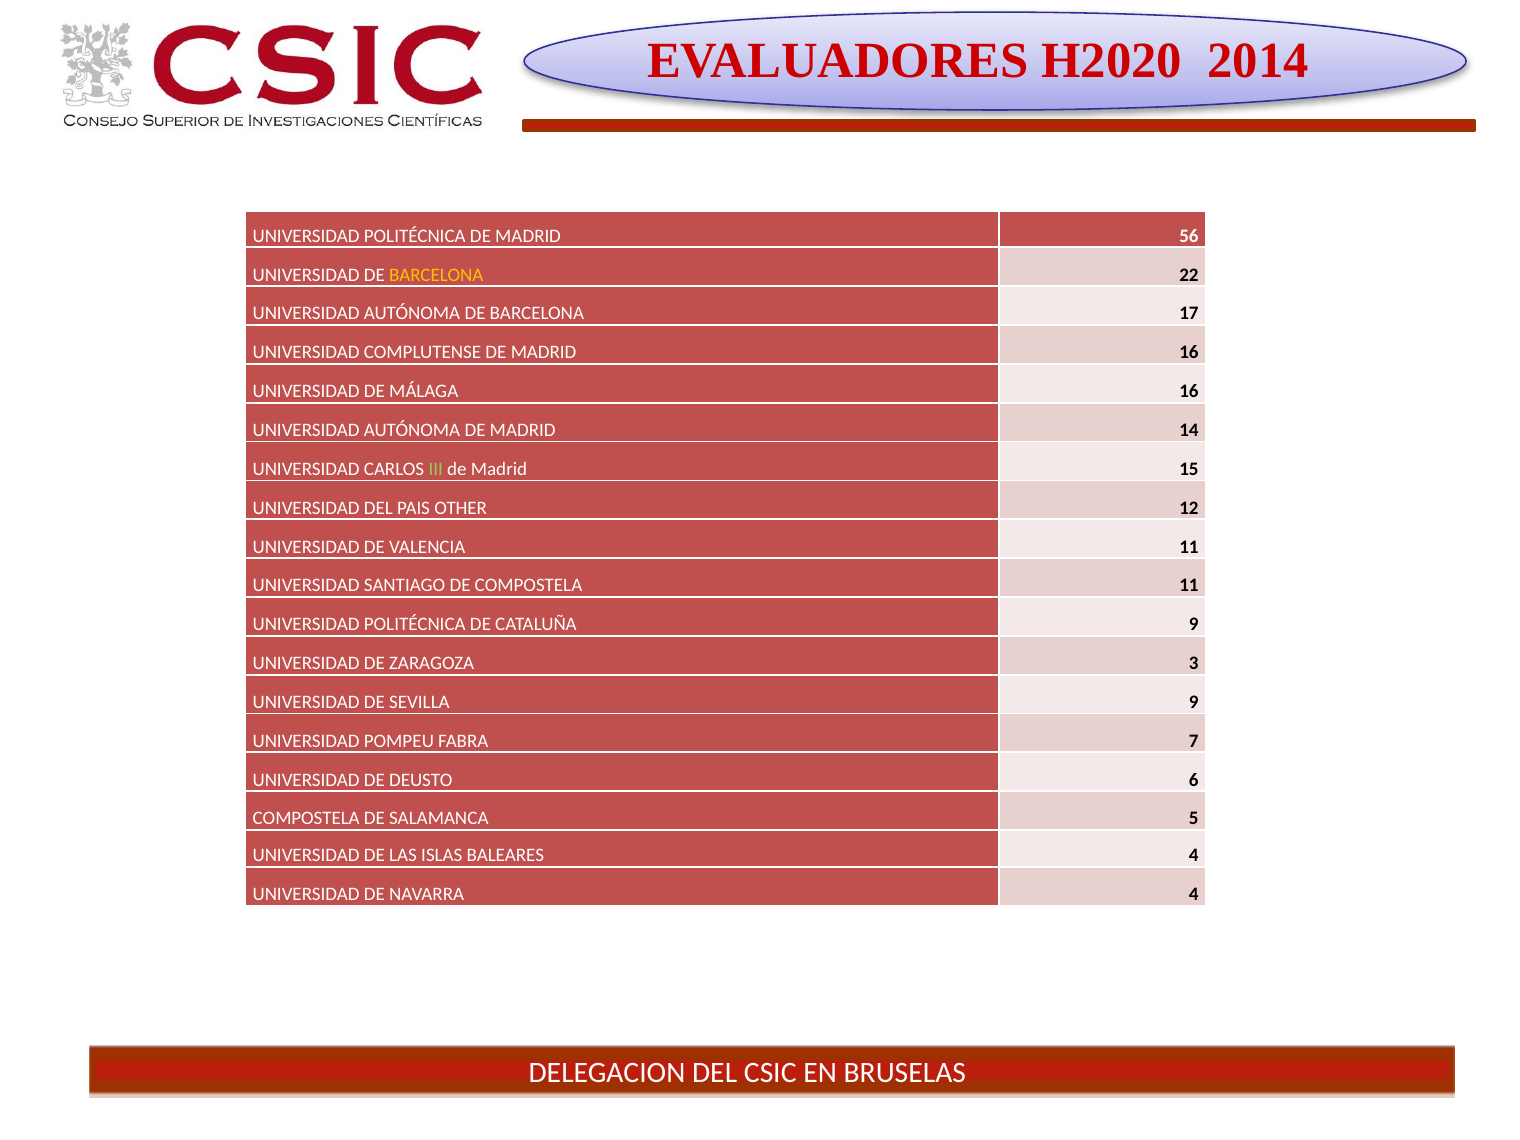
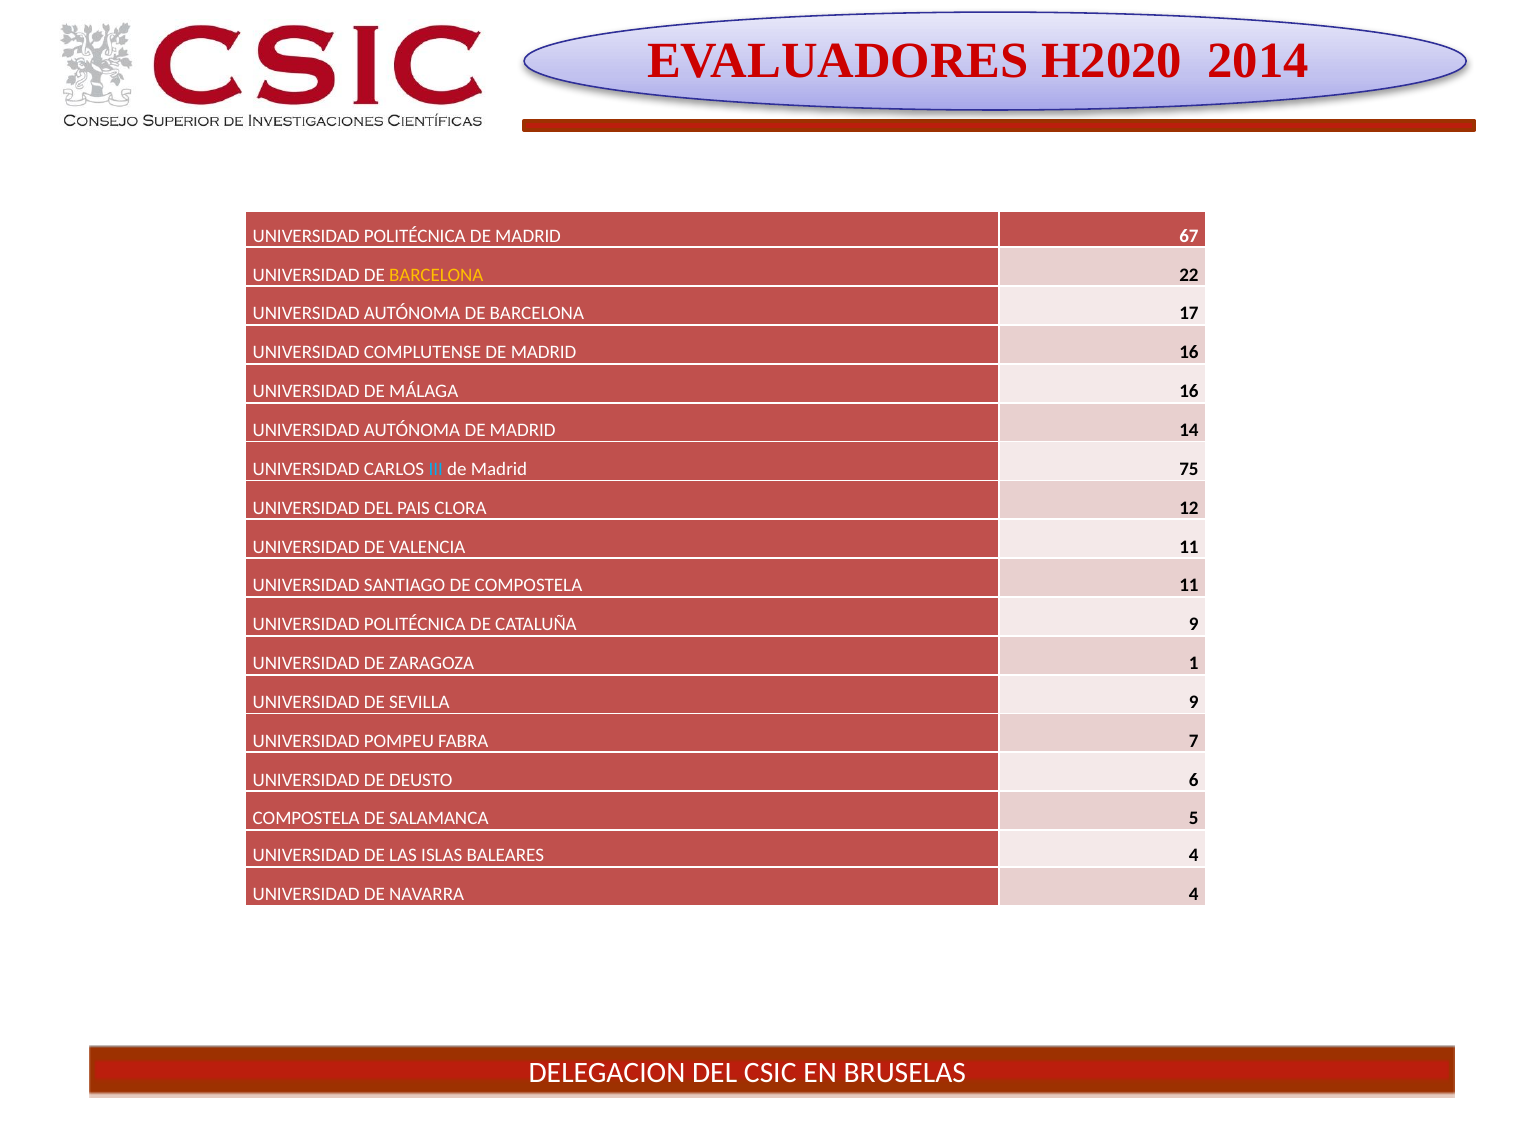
56: 56 -> 67
III colour: light green -> light blue
15: 15 -> 75
OTHER: OTHER -> CLORA
3: 3 -> 1
